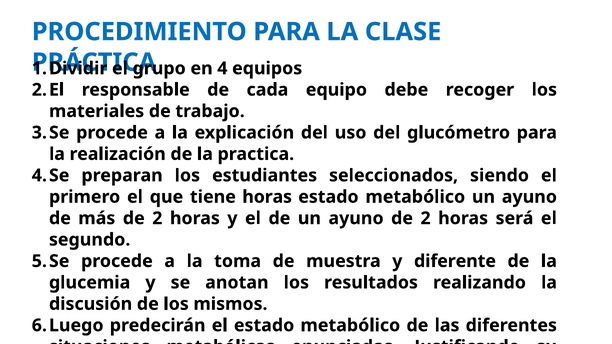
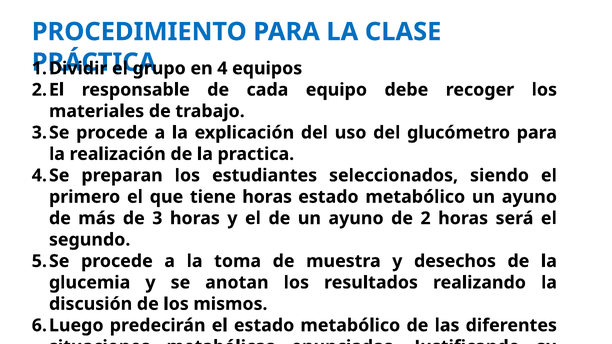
más de 2: 2 -> 3
diferente: diferente -> desechos
